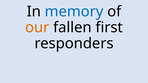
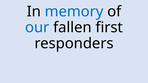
our colour: orange -> blue
